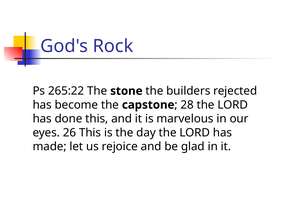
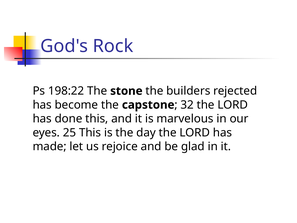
265:22: 265:22 -> 198:22
28: 28 -> 32
26: 26 -> 25
